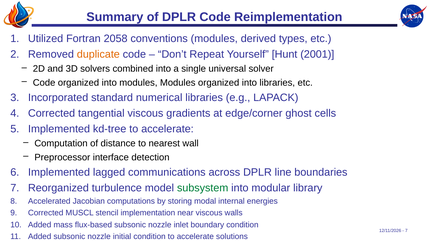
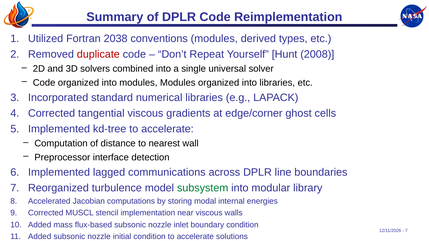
2058: 2058 -> 2038
duplicate colour: orange -> red
2001: 2001 -> 2008
